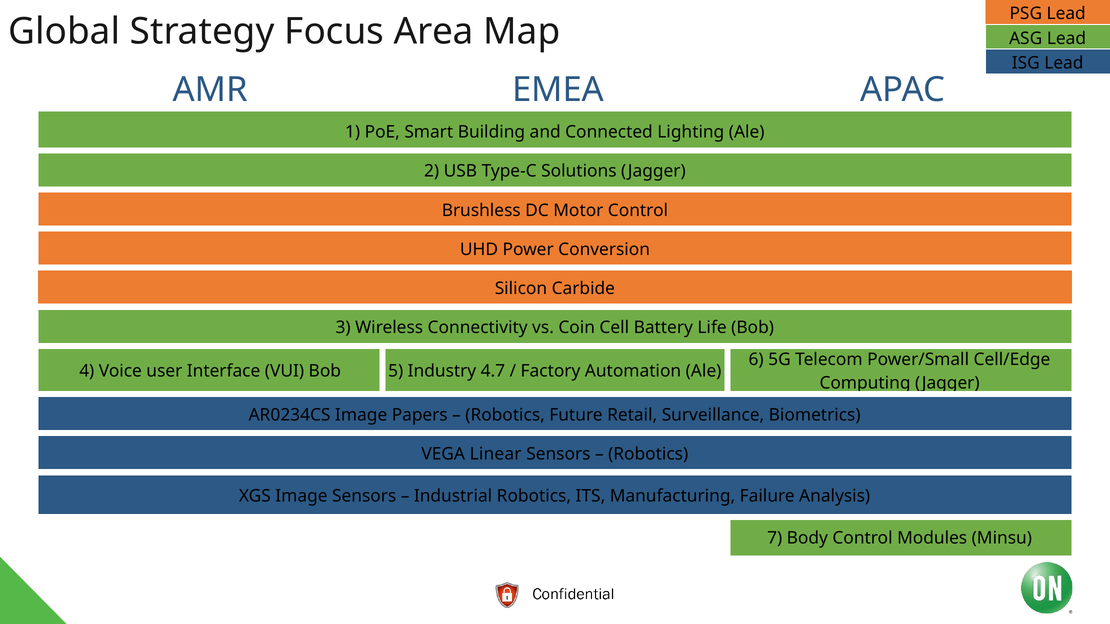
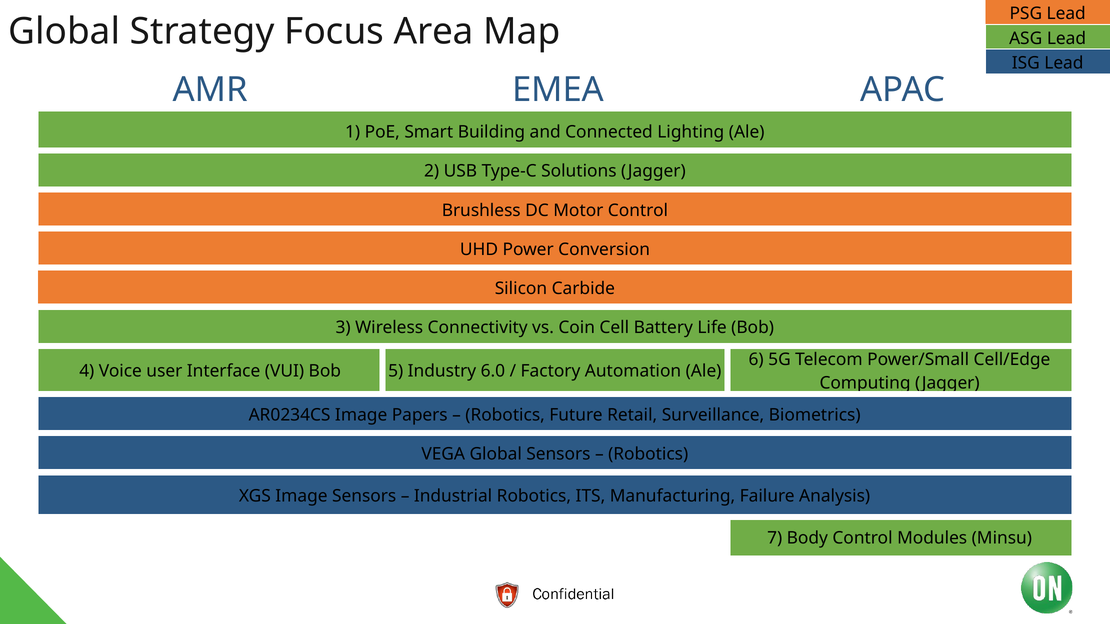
4.7: 4.7 -> 6.0
VEGA Linear: Linear -> Global
